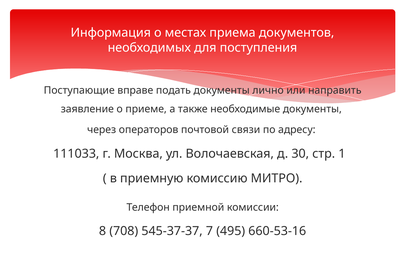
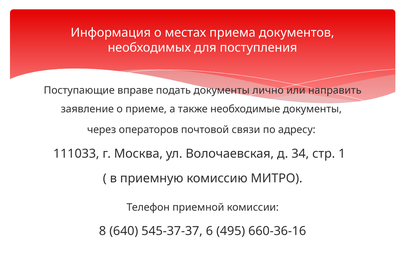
30: 30 -> 34
708: 708 -> 640
7: 7 -> 6
660-53-16: 660-53-16 -> 660-36-16
